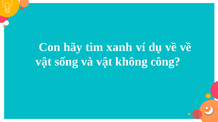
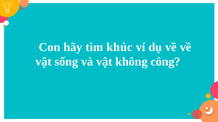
xanh: xanh -> khúc
